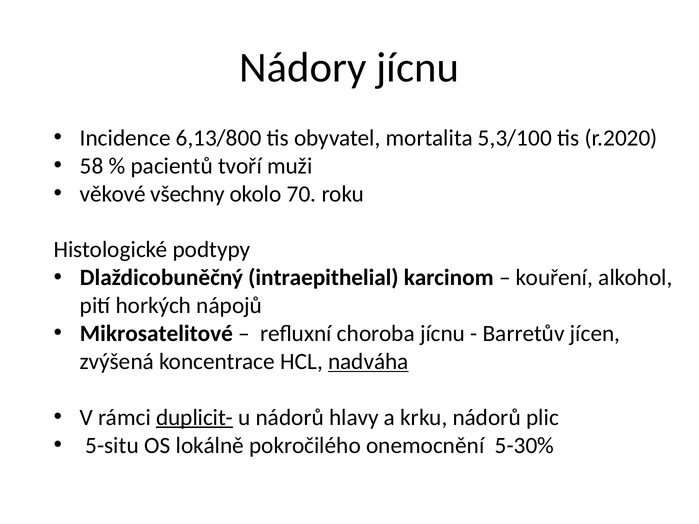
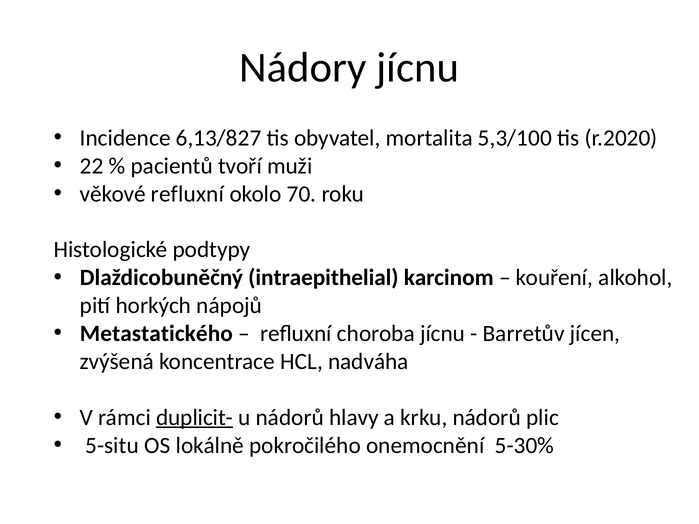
6,13/800: 6,13/800 -> 6,13/827
58: 58 -> 22
věkové všechny: všechny -> refluxní
Mikrosatelitové: Mikrosatelitové -> Metastatického
nadváha underline: present -> none
